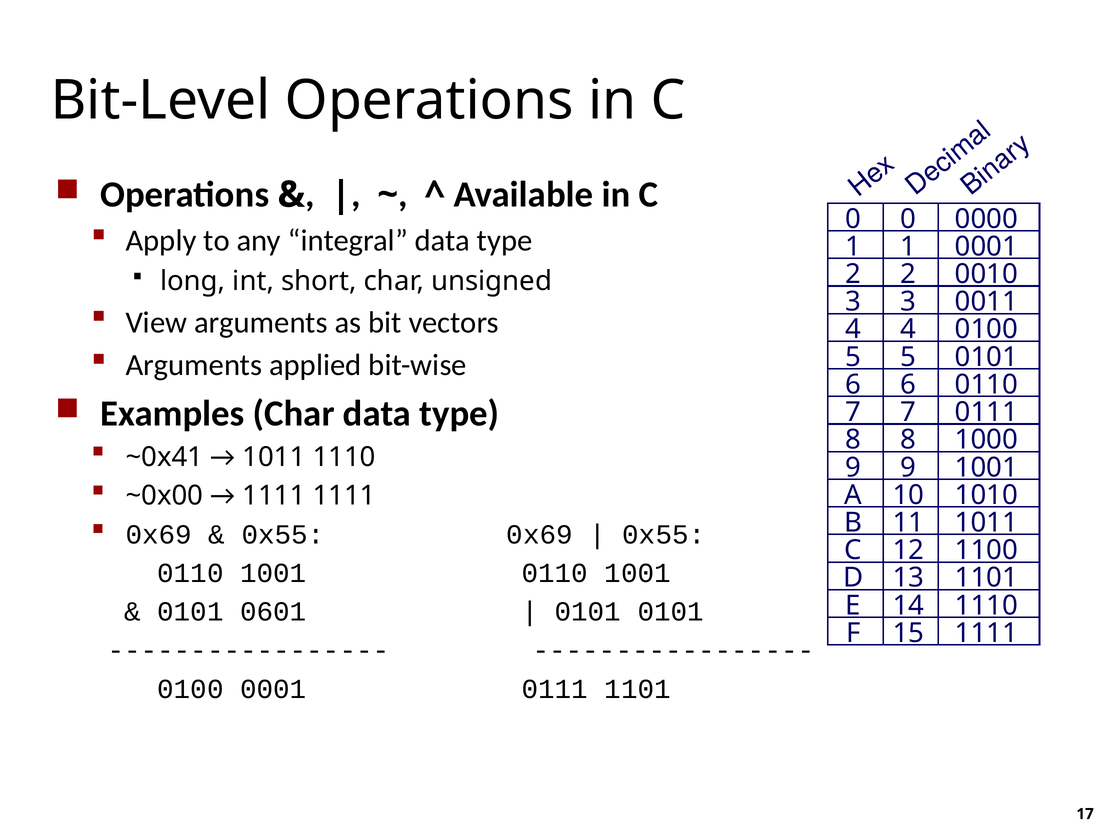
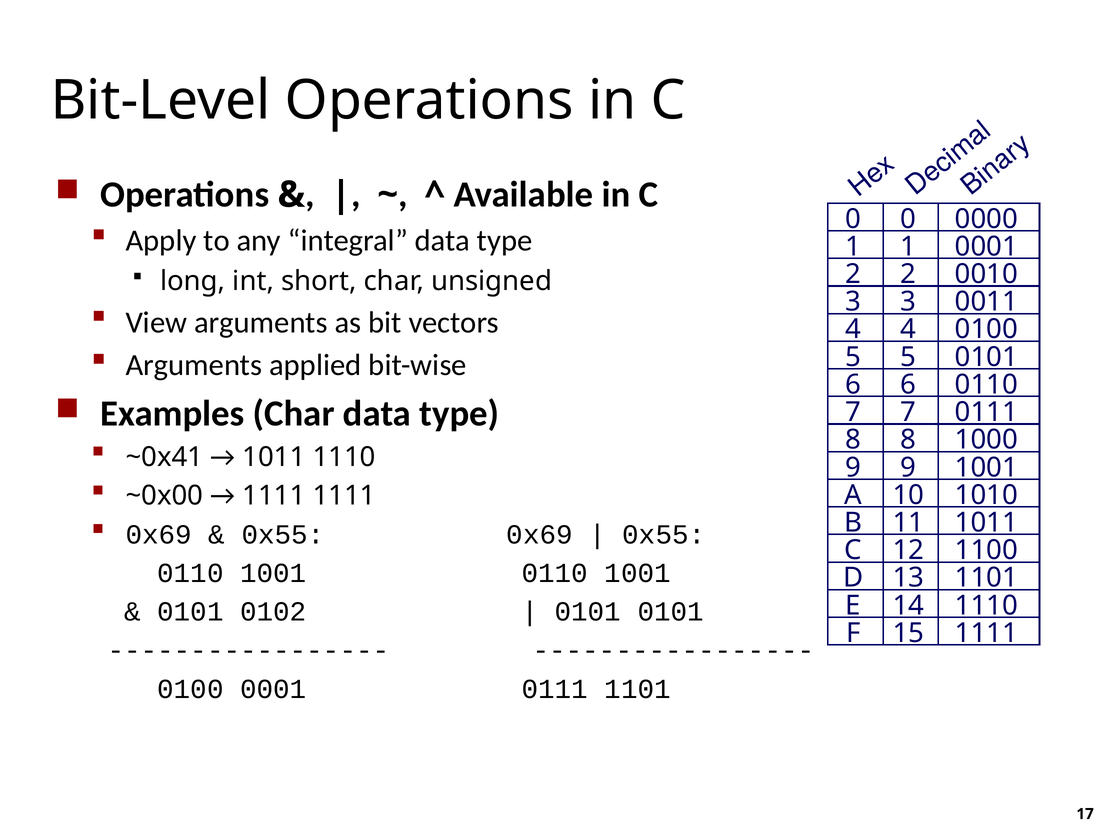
0601: 0601 -> 0102
